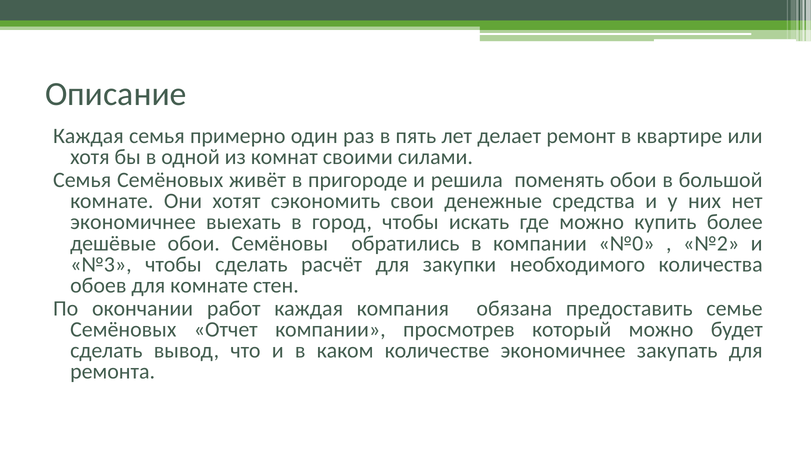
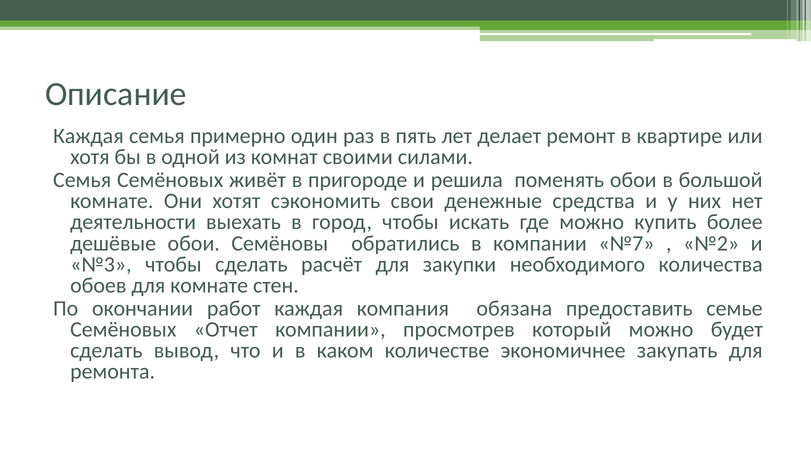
экономичнее at (133, 222): экономичнее -> деятельности
№0: №0 -> №7
